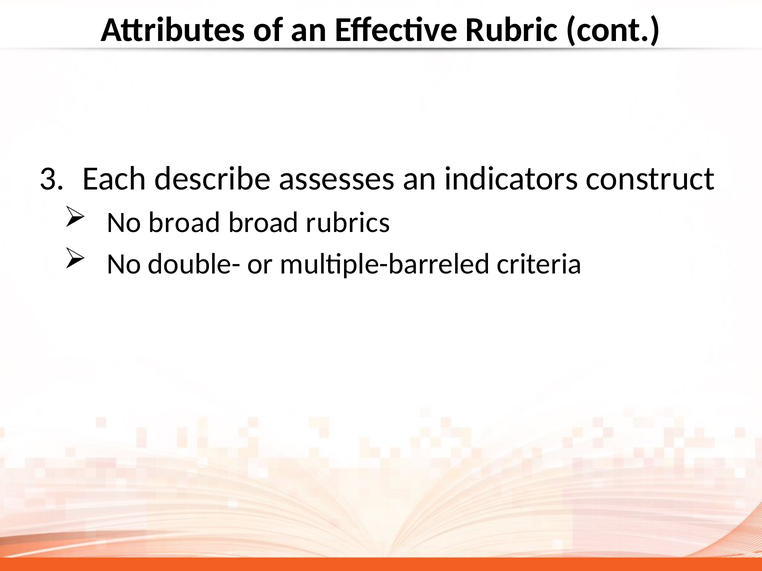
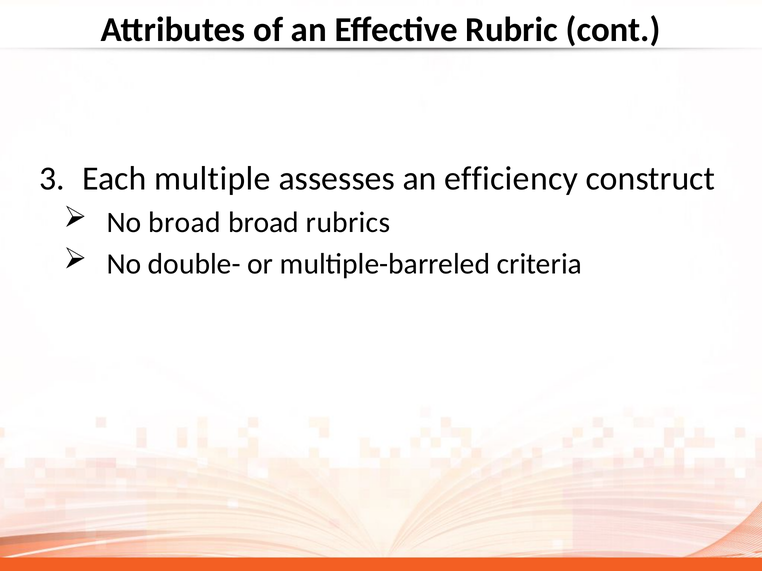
describe: describe -> multiple
indicators: indicators -> efficiency
